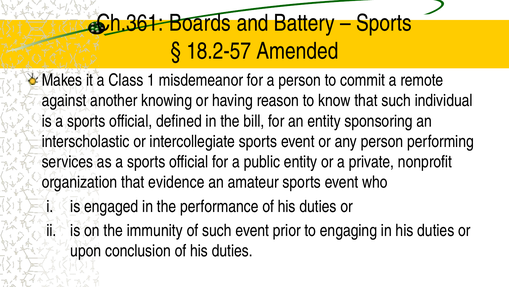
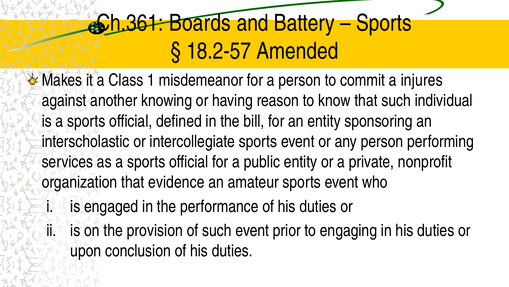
remote: remote -> injures
immunity: immunity -> provision
